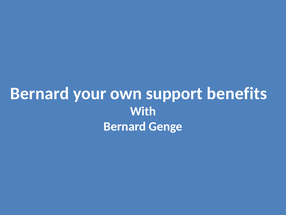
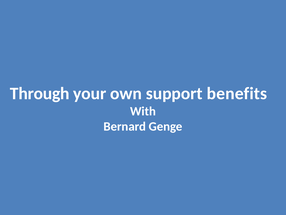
Bernard at (40, 93): Bernard -> Through
